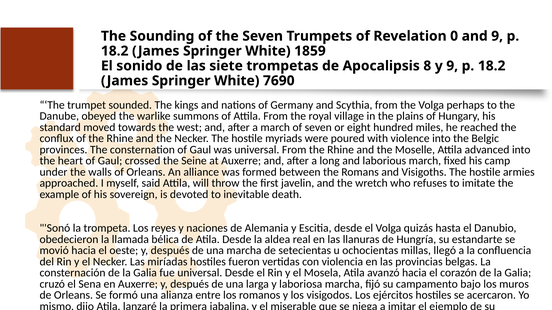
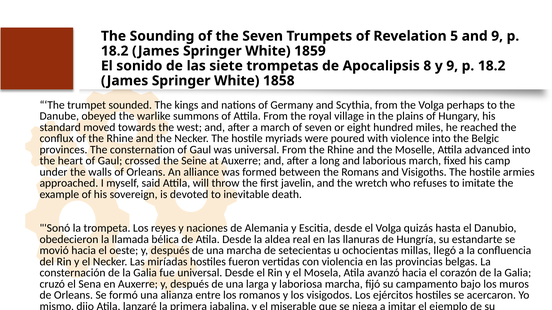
0: 0 -> 5
7690: 7690 -> 1858
